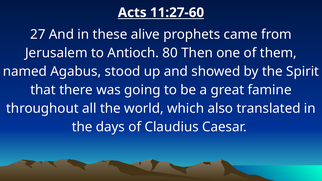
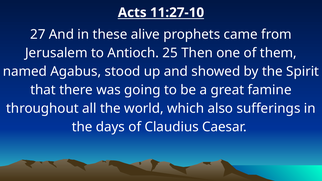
11:27-60: 11:27-60 -> 11:27-10
80: 80 -> 25
translated: translated -> sufferings
